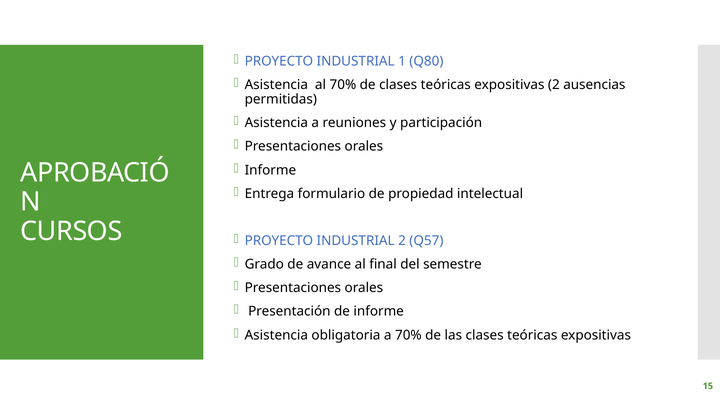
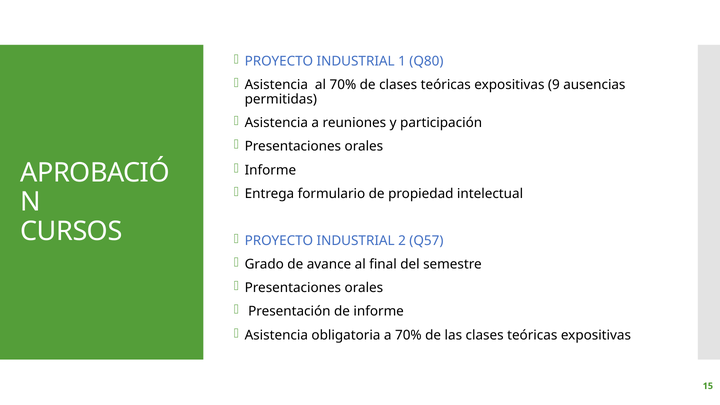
expositivas 2: 2 -> 9
